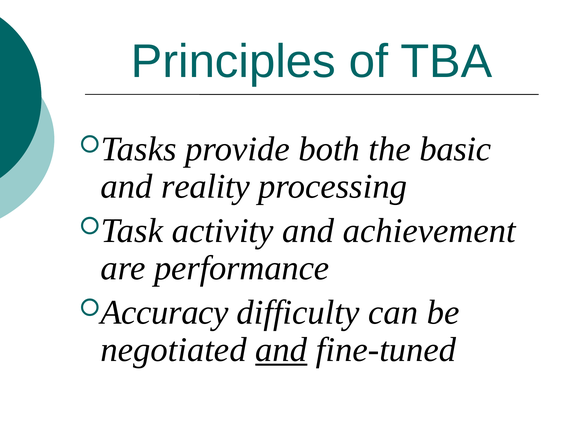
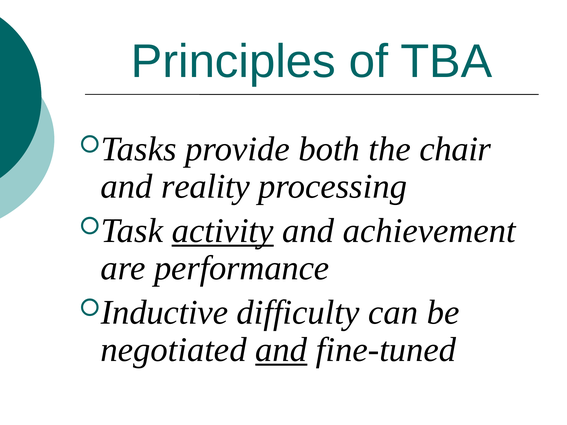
basic: basic -> chair
activity underline: none -> present
Accuracy: Accuracy -> Inductive
